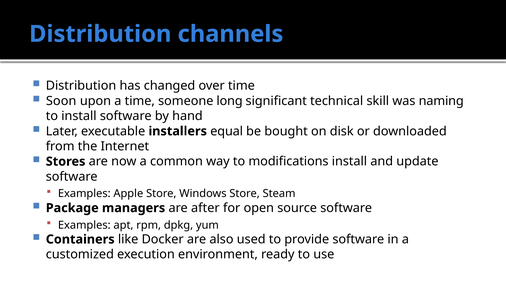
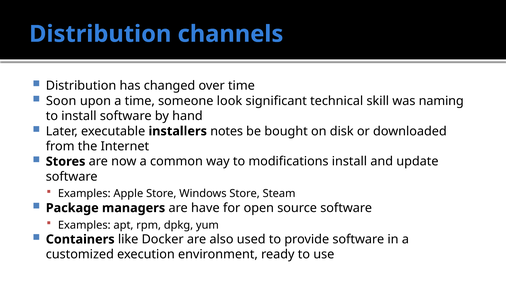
long: long -> look
equal: equal -> notes
after: after -> have
